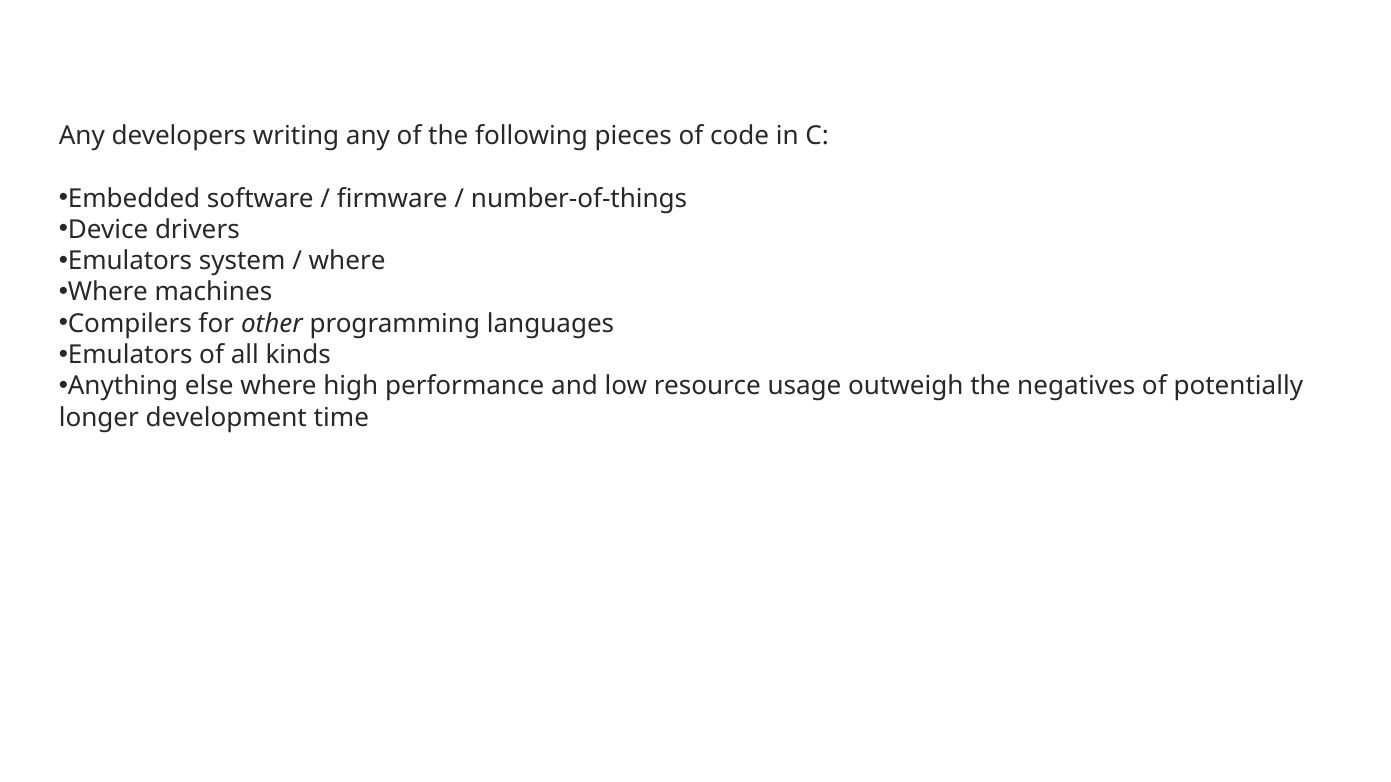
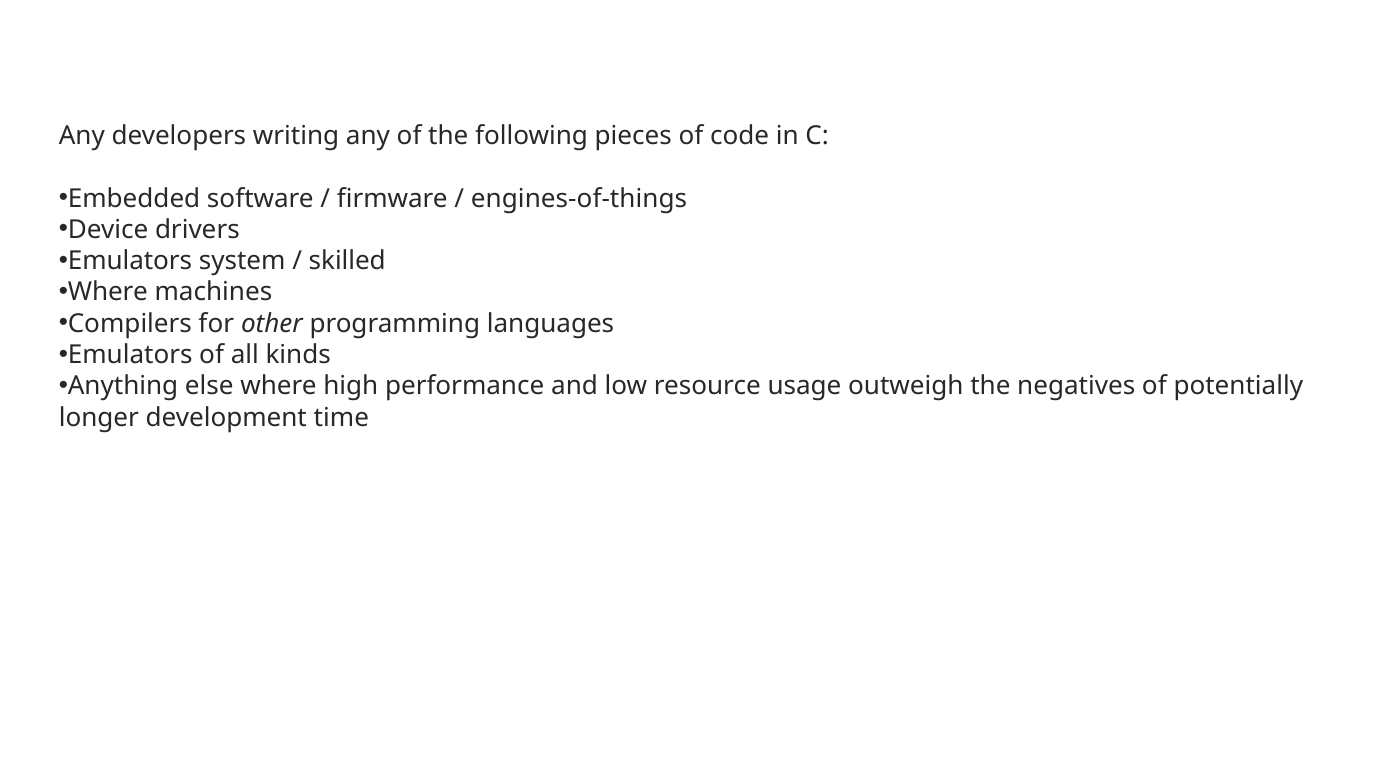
number-of-things: number-of-things -> engines-of-things
where at (347, 261): where -> skilled
